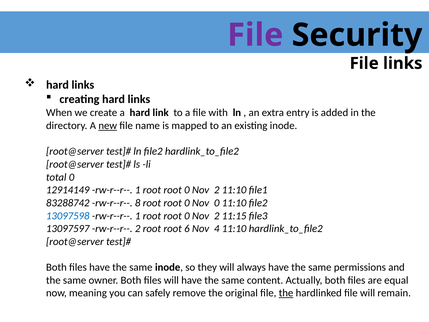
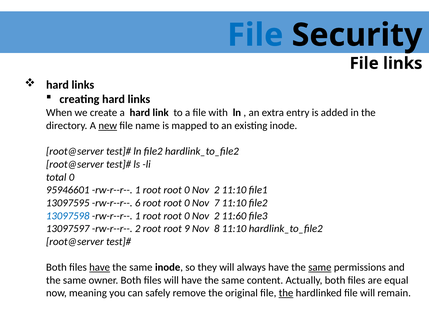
File at (255, 35) colour: purple -> blue
12914149: 12914149 -> 95946601
83288742: 83288742 -> 13097595
8: 8 -> 6
Nov 0: 0 -> 7
11:15: 11:15 -> 11:60
6: 6 -> 9
4: 4 -> 8
have at (100, 267) underline: none -> present
same at (320, 267) underline: none -> present
